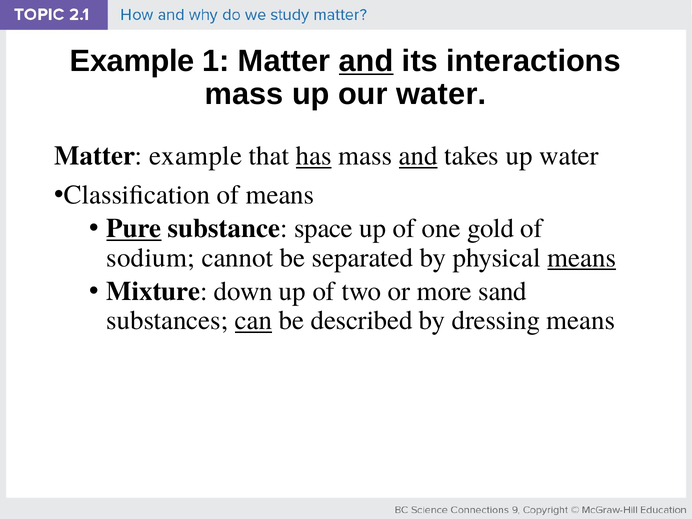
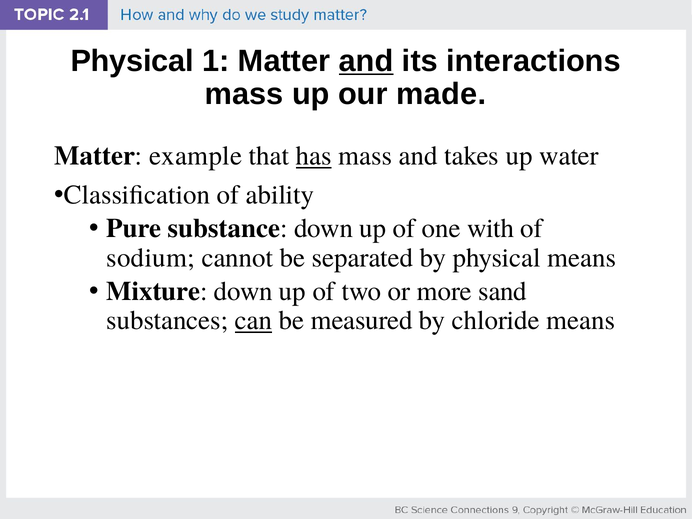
Example at (132, 61): Example -> Physical
our water: water -> made
and at (418, 156) underline: present -> none
of means: means -> ability
Pure underline: present -> none
substance space: space -> down
gold: gold -> with
means at (582, 258) underline: present -> none
described: described -> measured
dressing: dressing -> chloride
